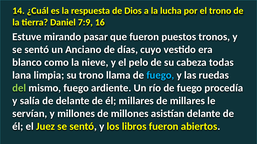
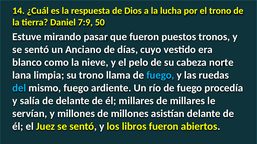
16: 16 -> 50
todas: todas -> norte
del colour: light green -> light blue
